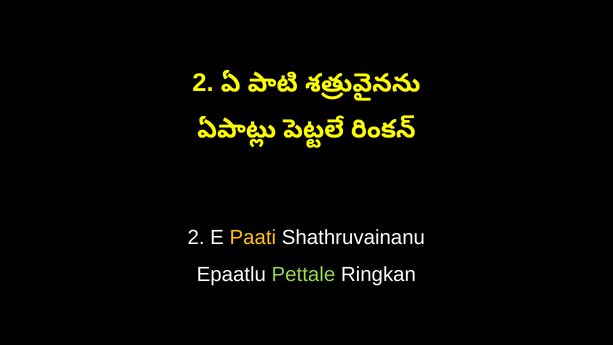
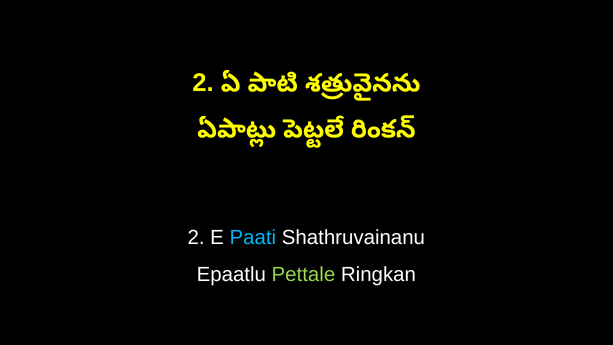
Paati colour: yellow -> light blue
